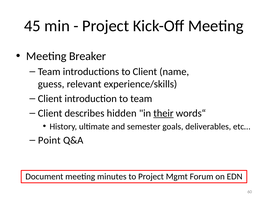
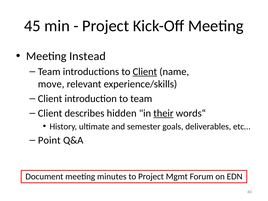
Breaker: Breaker -> Instead
Client at (145, 72) underline: none -> present
guess: guess -> move
